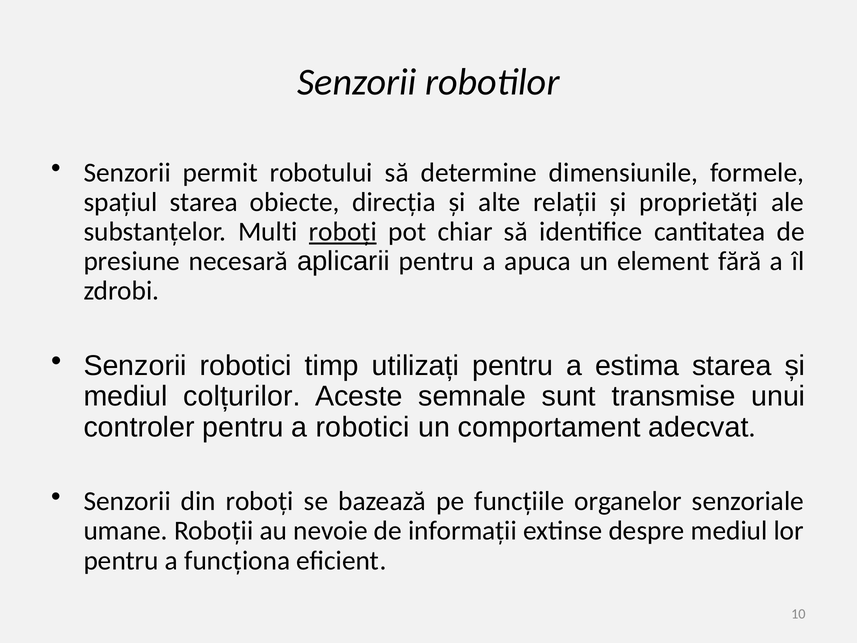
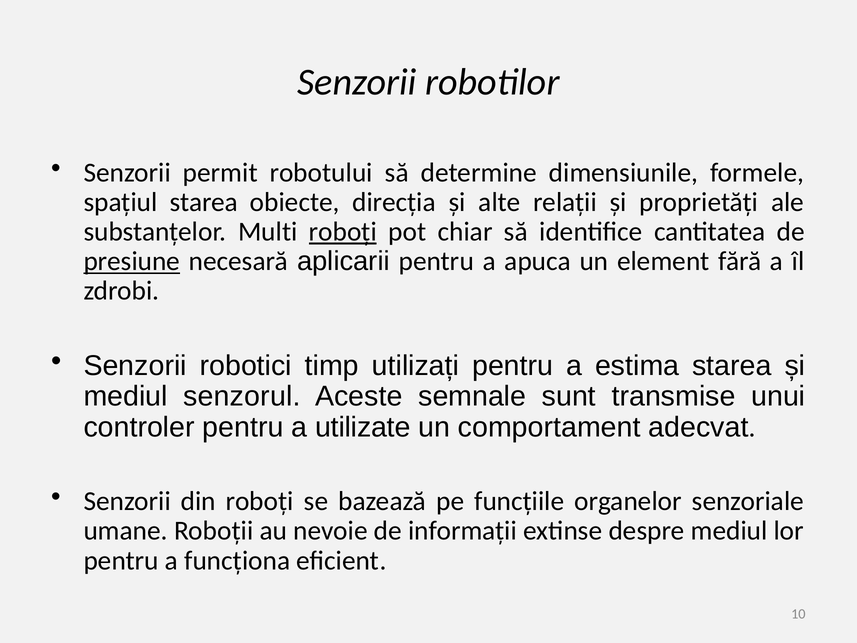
presiune underline: none -> present
colțurilor: colțurilor -> senzorul
a robotici: robotici -> utilizate
